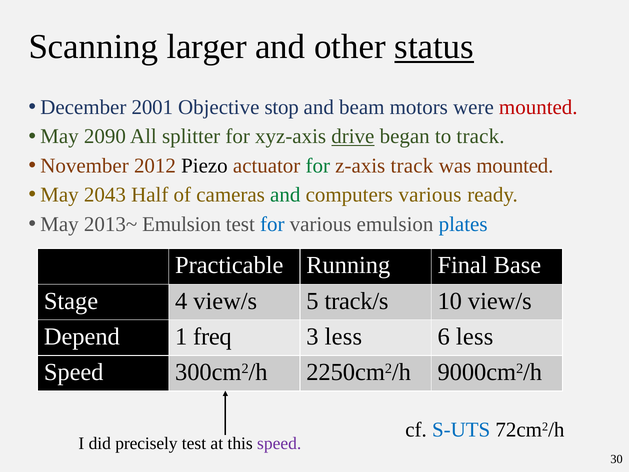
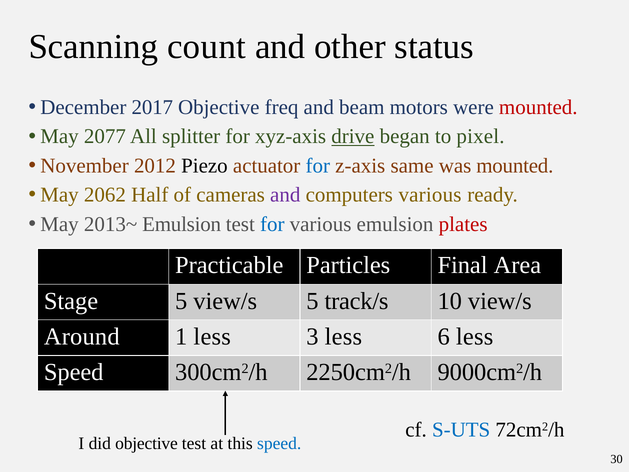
larger: larger -> count
status underline: present -> none
2001: 2001 -> 2017
stop: stop -> freq
2090: 2090 -> 2077
to track: track -> pixel
for at (318, 166) colour: green -> blue
z-axis track: track -> same
2043: 2043 -> 2062
and at (285, 195) colour: green -> purple
plates colour: blue -> red
Running: Running -> Particles
Base: Base -> Area
Stage 4: 4 -> 5
Depend: Depend -> Around
1 freq: freq -> less
did precisely: precisely -> objective
speed at (279, 443) colour: purple -> blue
